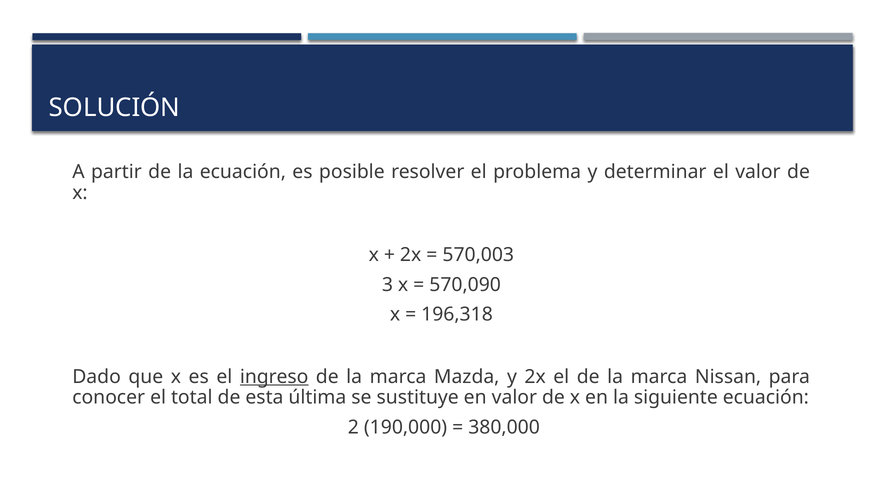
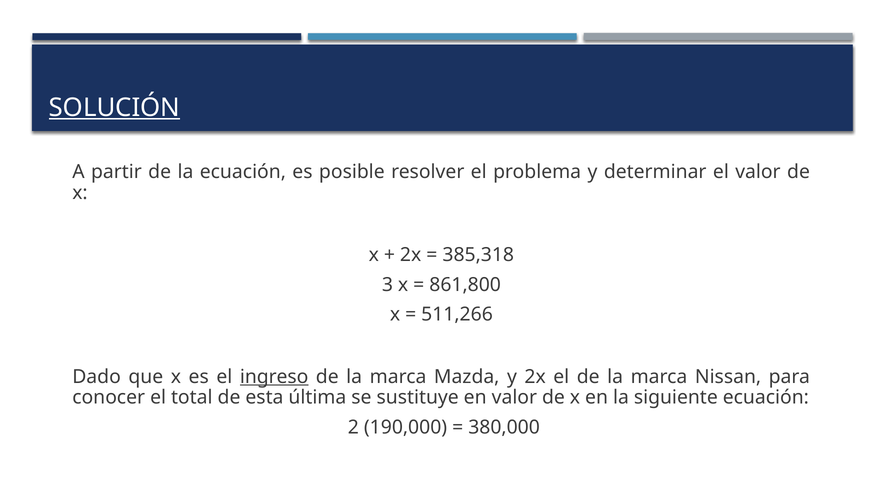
SOLUCIÓN underline: none -> present
570,003: 570,003 -> 385,318
570,090: 570,090 -> 861,800
196,318: 196,318 -> 511,266
